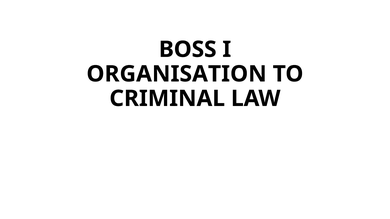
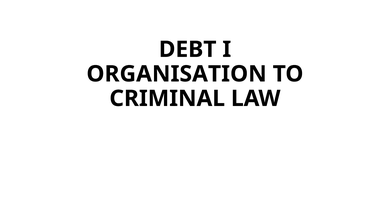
BOSS: BOSS -> DEBT
